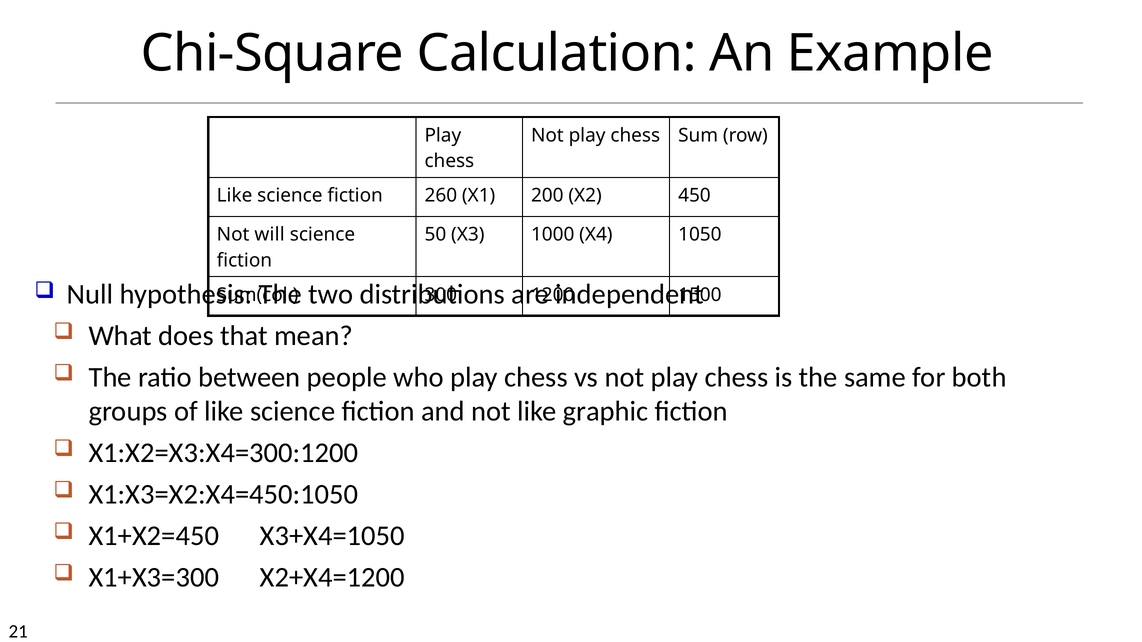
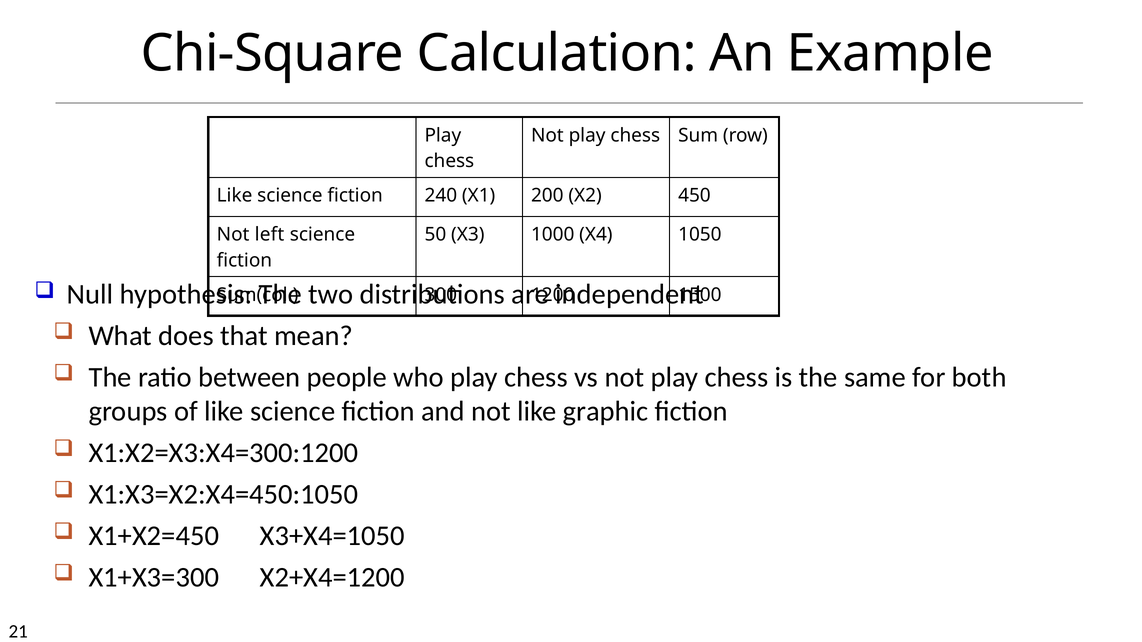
260: 260 -> 240
will: will -> left
